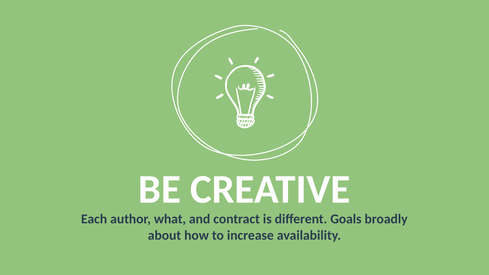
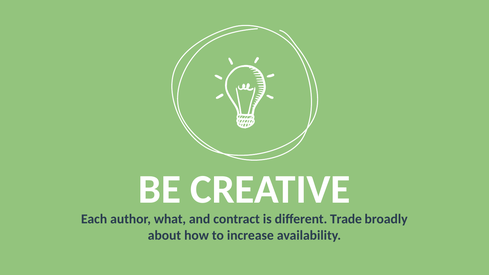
Goals: Goals -> Trade
